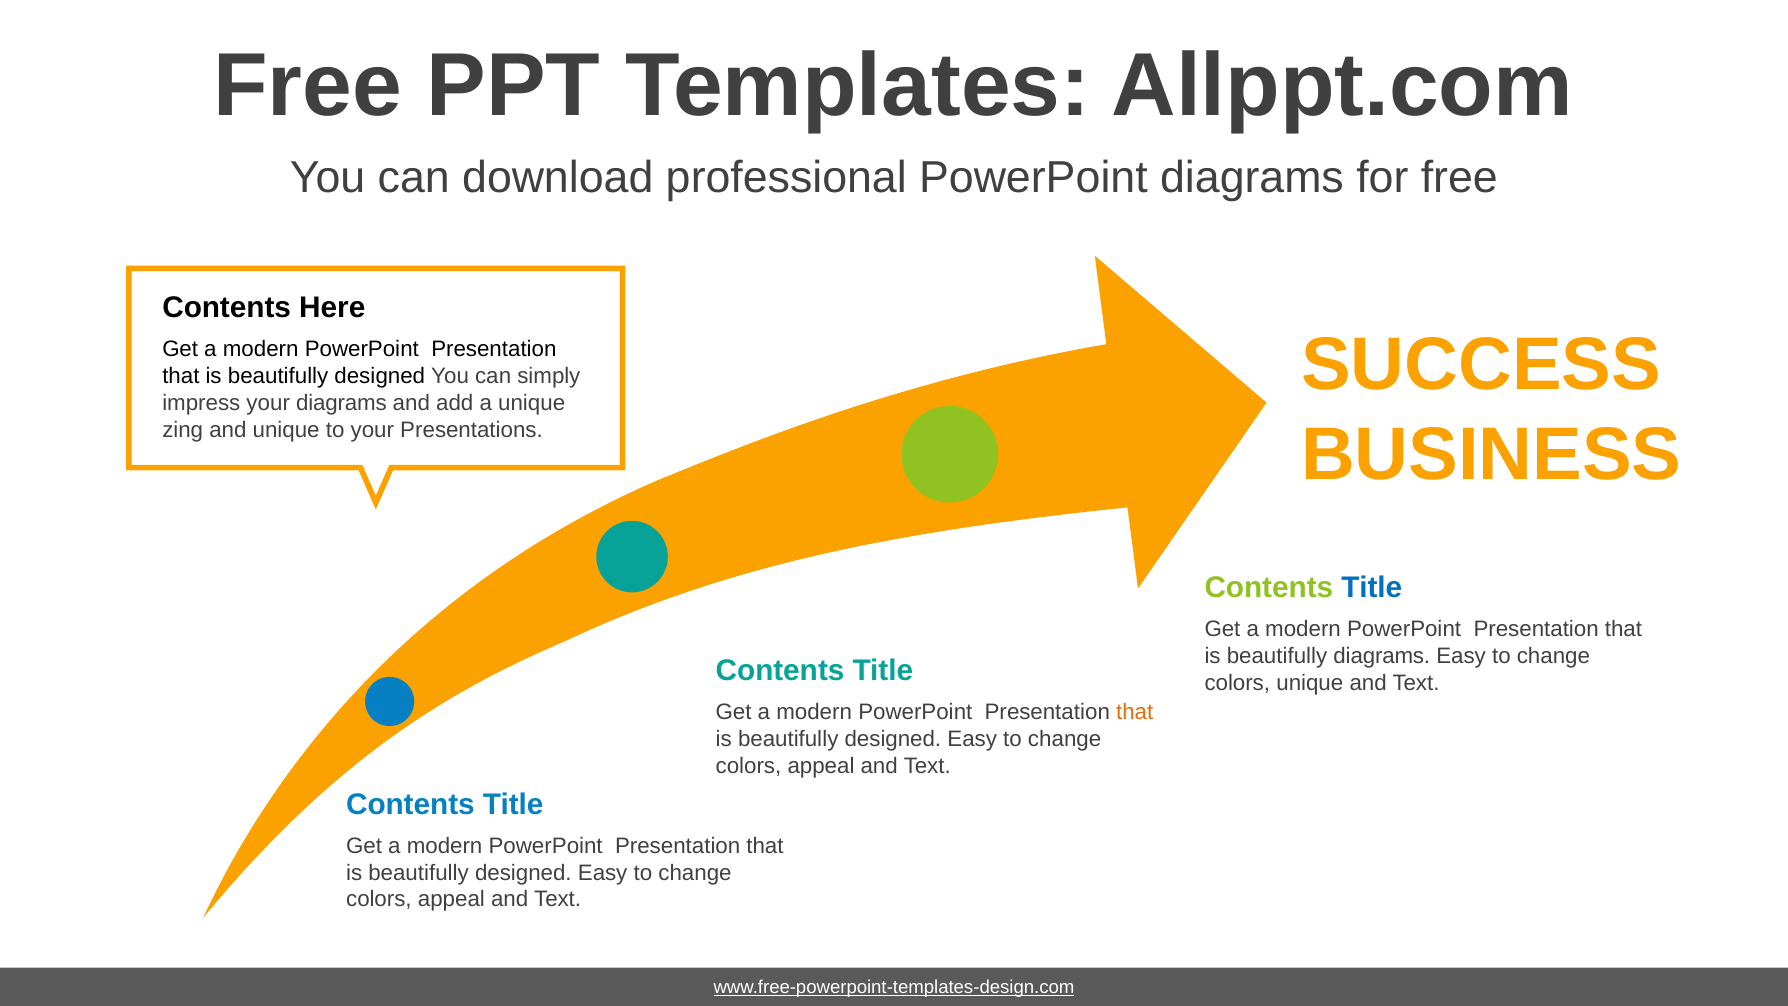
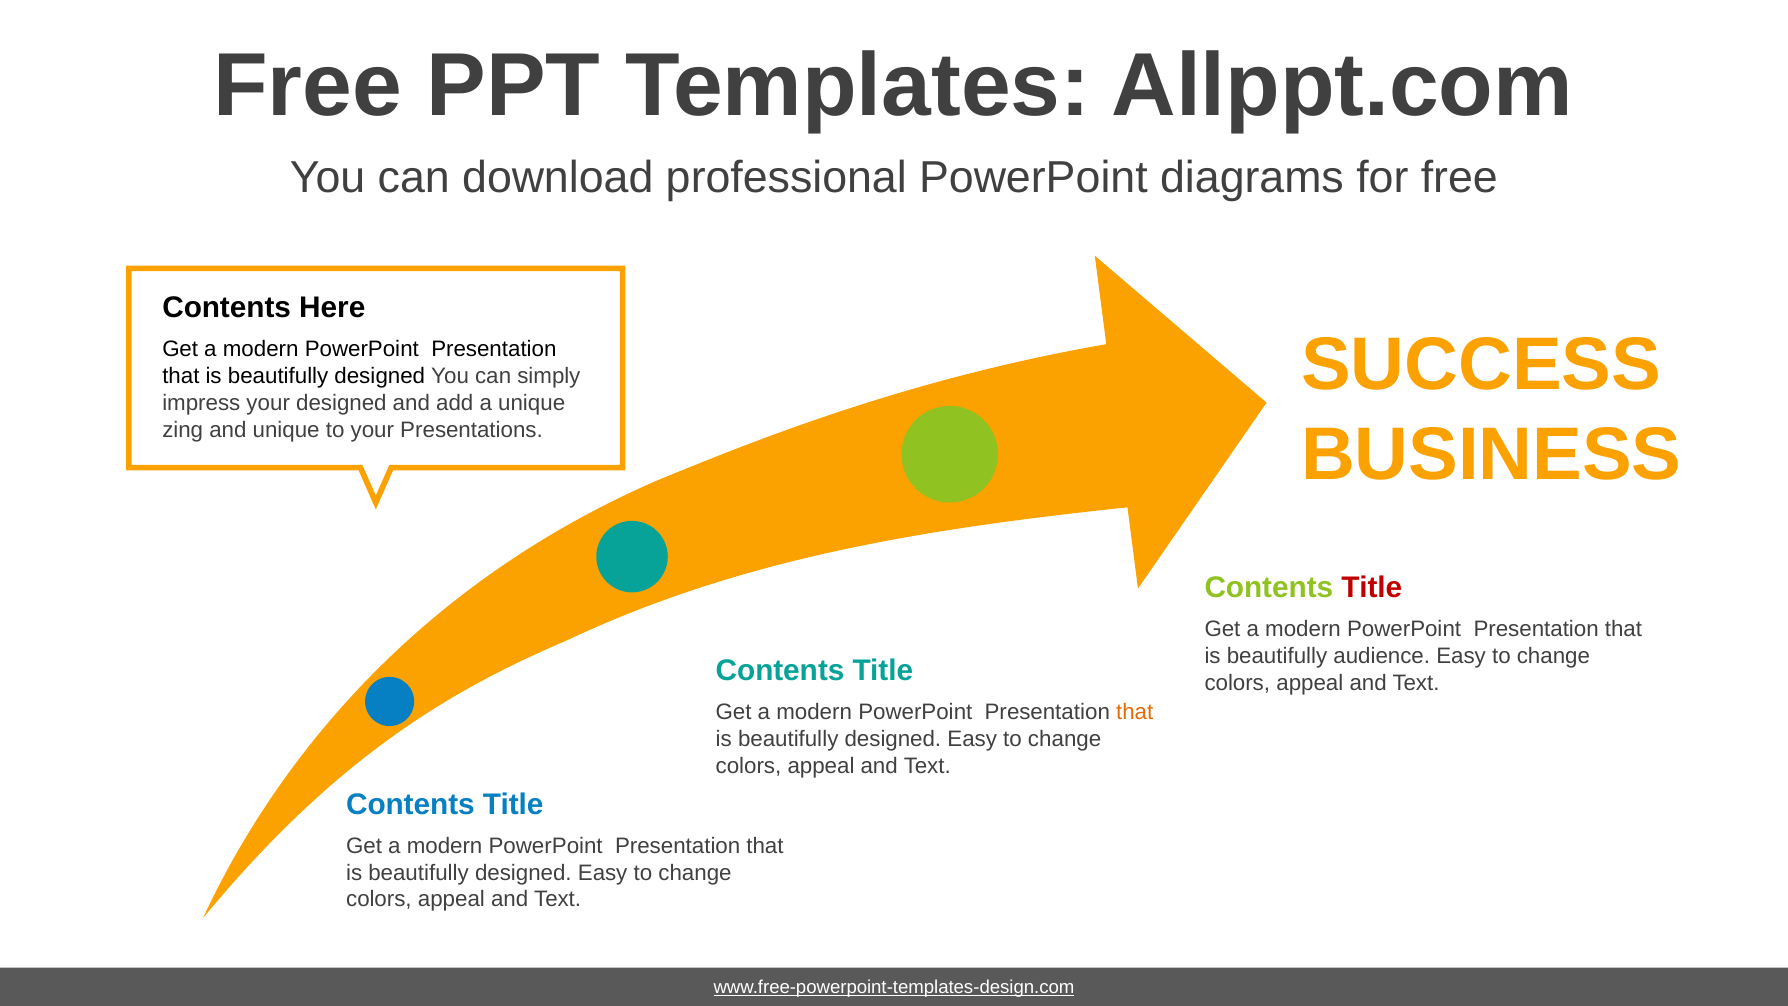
your diagrams: diagrams -> designed
Title at (1372, 587) colour: blue -> red
beautifully diagrams: diagrams -> audience
unique at (1310, 683): unique -> appeal
